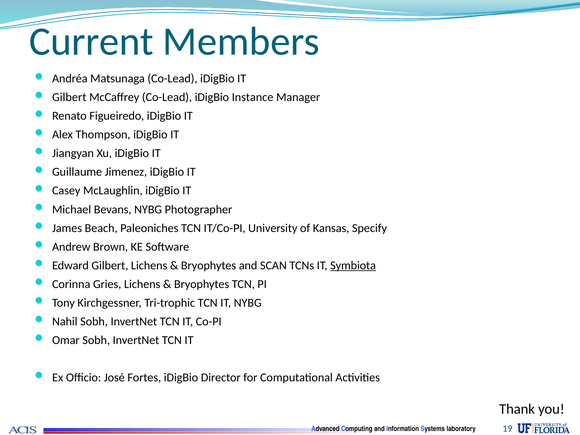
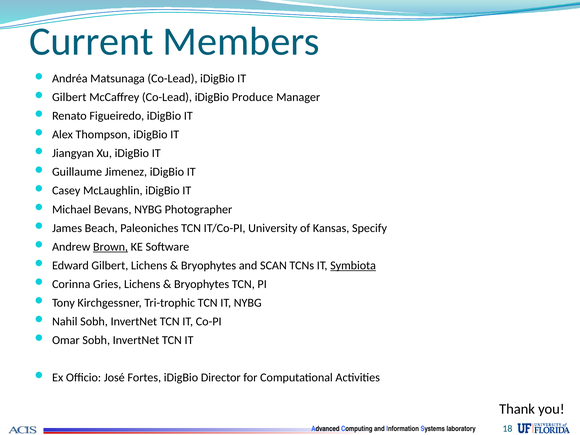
Instance: Instance -> Produce
Brown underline: none -> present
19: 19 -> 18
